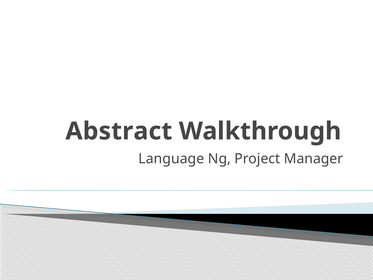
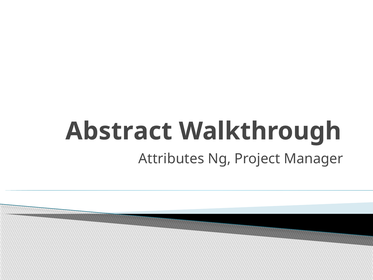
Language: Language -> Attributes
